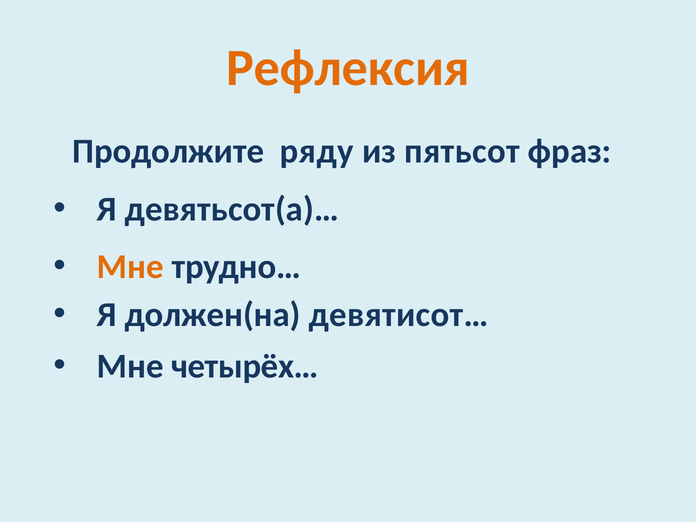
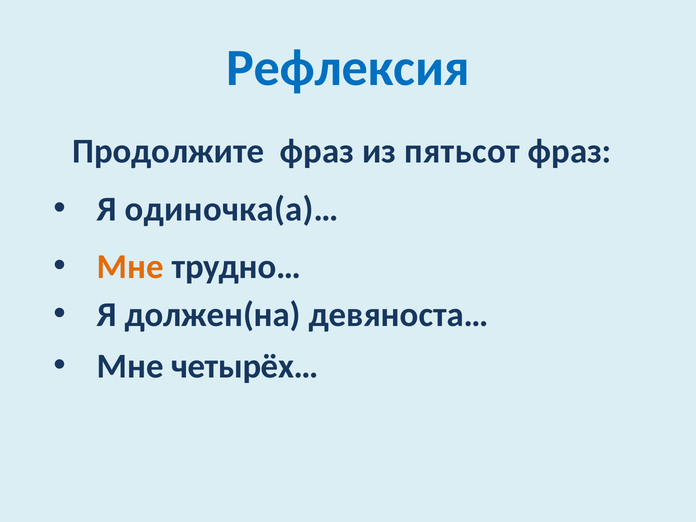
Рефлексия colour: orange -> blue
Продолжите ряду: ряду -> фраз
девятьсот(а)…: девятьсот(а)… -> одиночка(а)…
девятисот…: девятисот… -> девяноста…
